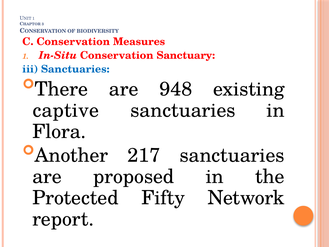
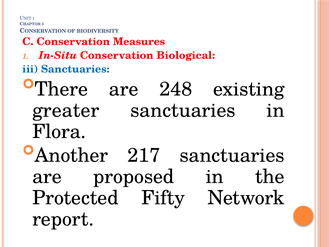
Sanctuary: Sanctuary -> Biological
948: 948 -> 248
captive: captive -> greater
